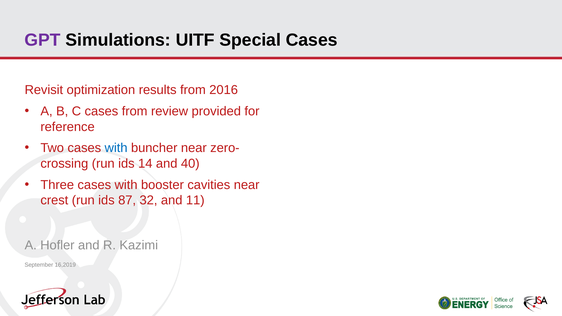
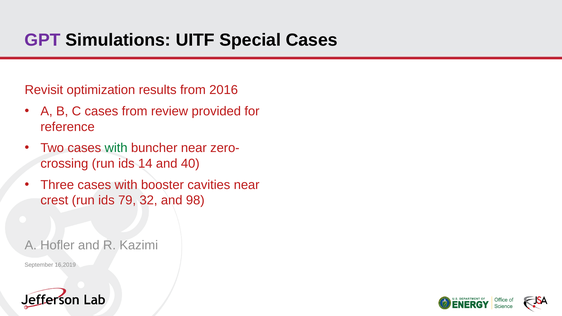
with at (116, 148) colour: blue -> green
87: 87 -> 79
11: 11 -> 98
